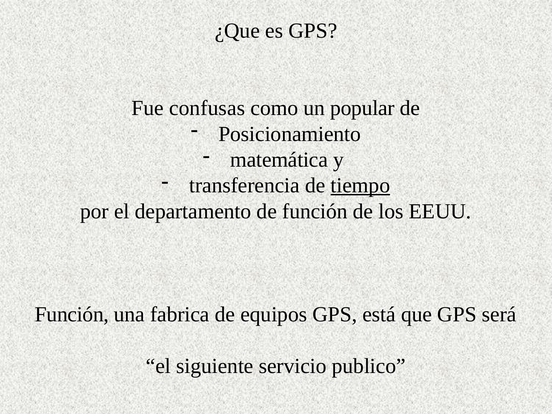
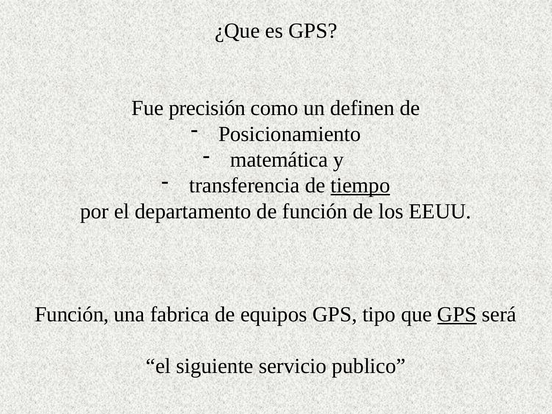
confusas: confusas -> precisión
popular: popular -> definen
está: está -> tipo
GPS at (457, 314) underline: none -> present
